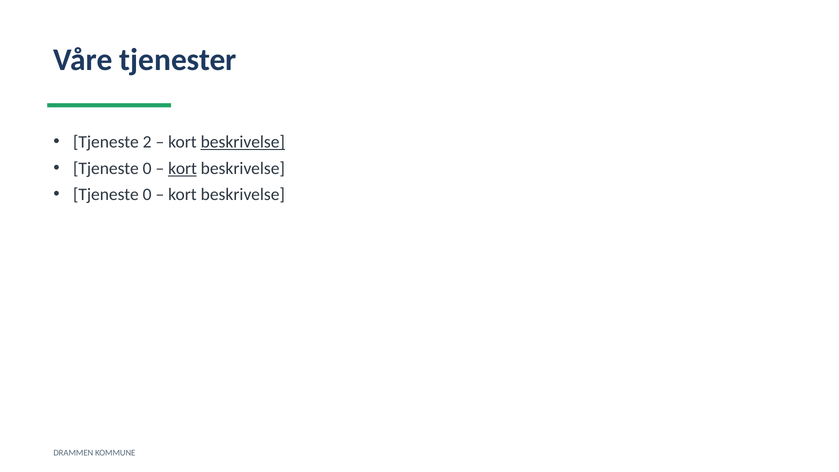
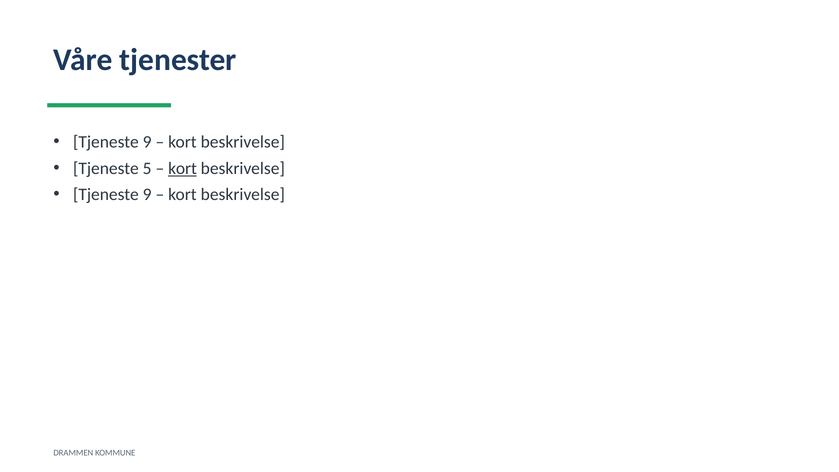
2 at (147, 142): 2 -> 9
beskrivelse at (243, 142) underline: present -> none
0 at (147, 168): 0 -> 5
0 at (147, 195): 0 -> 9
